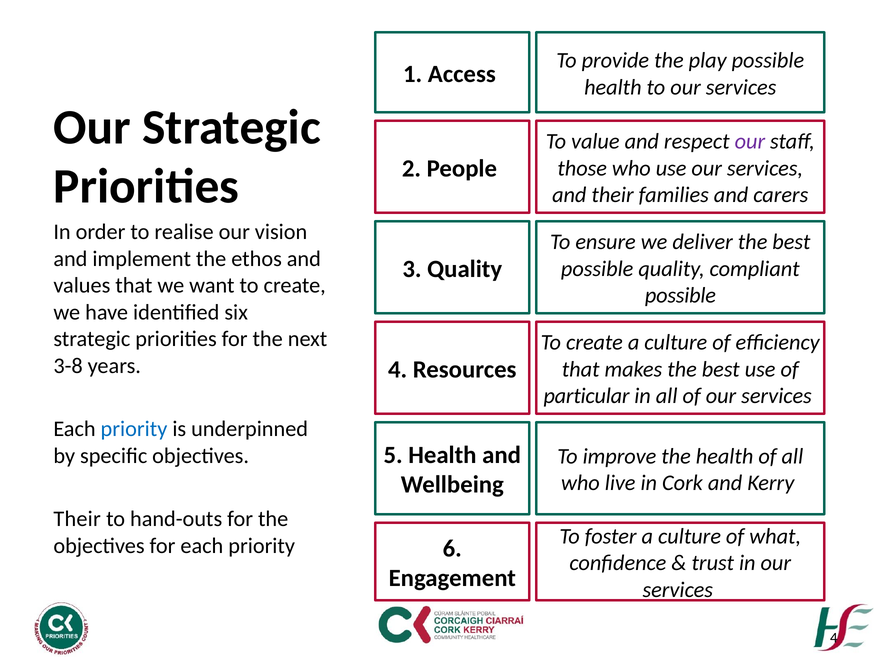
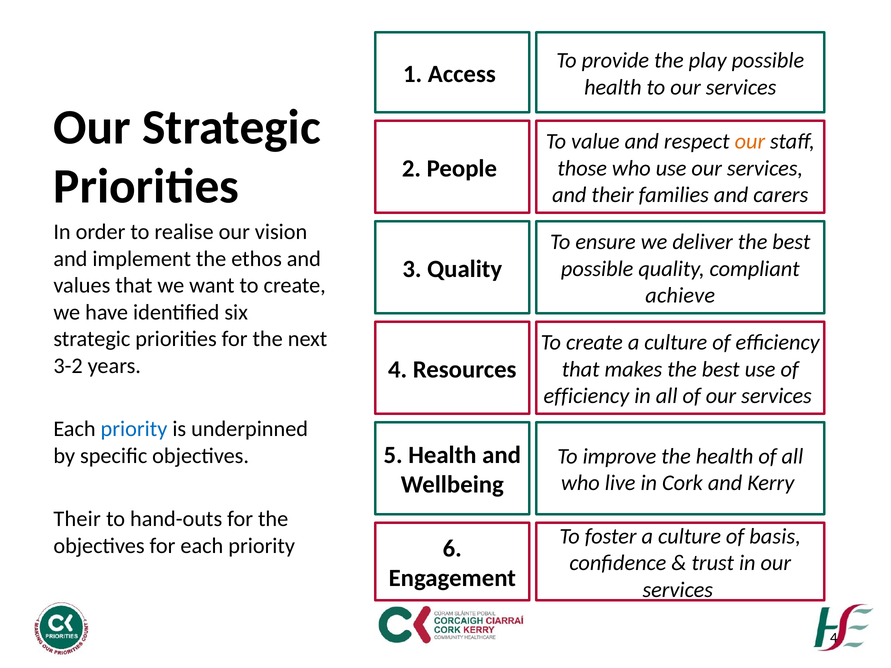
our at (750, 142) colour: purple -> orange
possible at (680, 296): possible -> achieve
3-8: 3-8 -> 3-2
particular at (587, 396): particular -> efficiency
what: what -> basis
